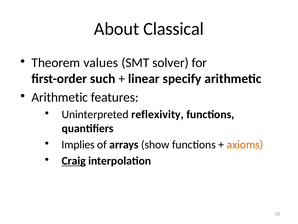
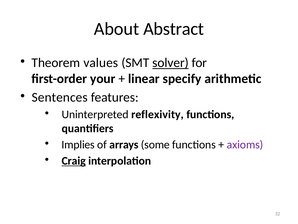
Classical: Classical -> Abstract
solver underline: none -> present
such: such -> your
Arithmetic at (60, 97): Arithmetic -> Sentences
show: show -> some
axioms colour: orange -> purple
